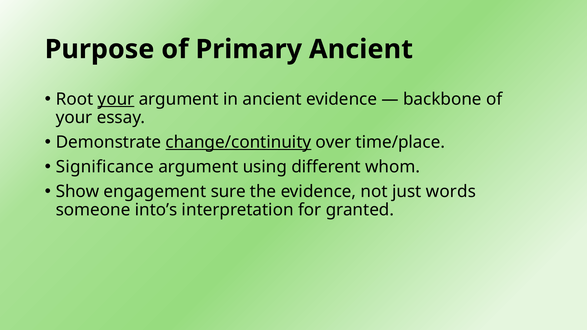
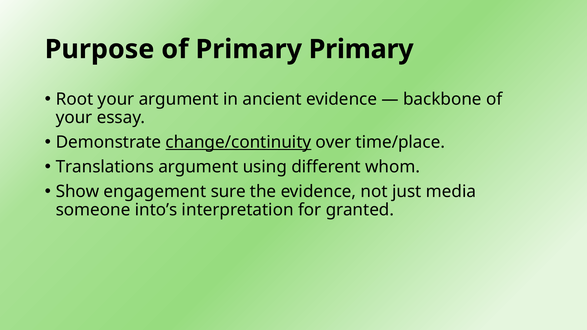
Primary Ancient: Ancient -> Primary
your at (116, 99) underline: present -> none
Significance: Significance -> Translations
words: words -> media
